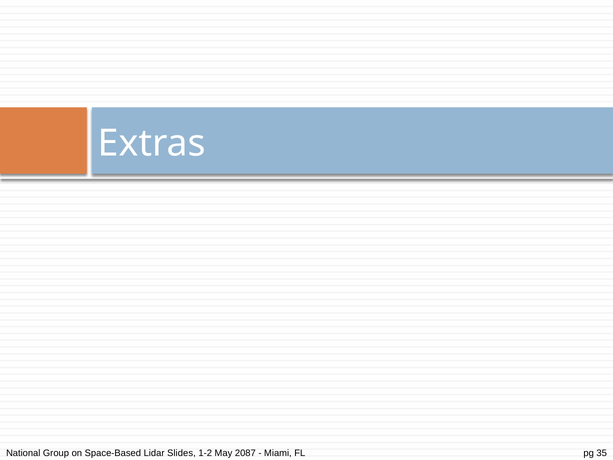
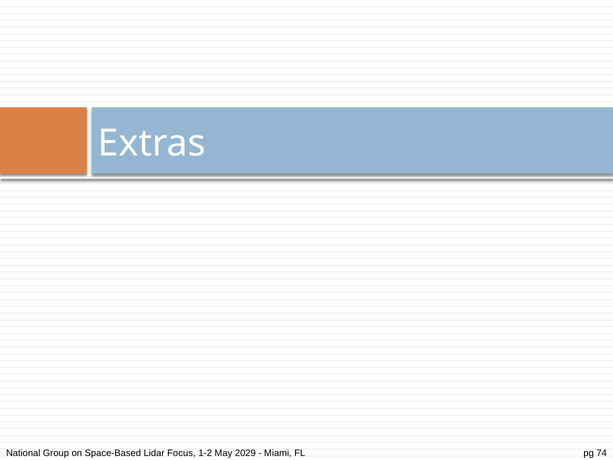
Slides: Slides -> Focus
2087: 2087 -> 2029
35: 35 -> 74
